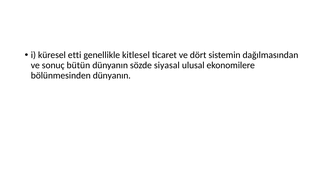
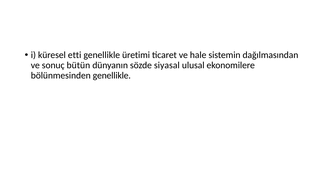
kitlesel: kitlesel -> üretimi
dört: dört -> hale
bölünmesinden dünyanın: dünyanın -> genellikle
